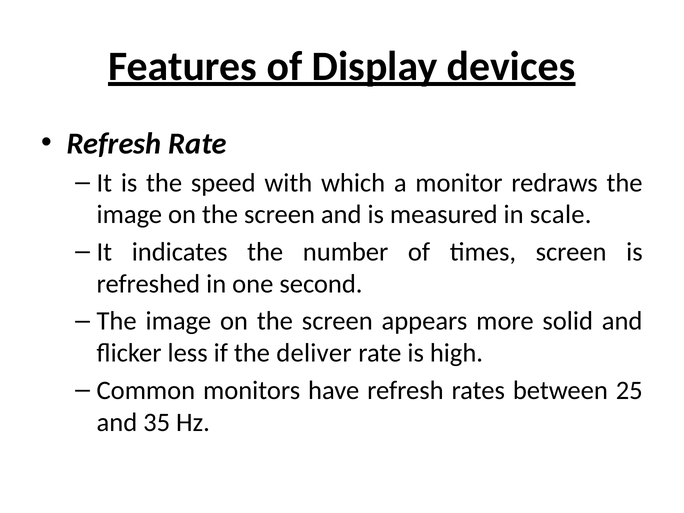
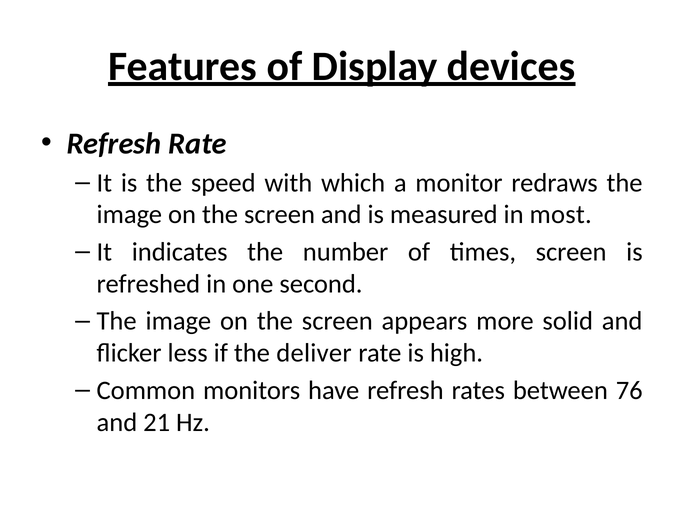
scale: scale -> most
25: 25 -> 76
35: 35 -> 21
